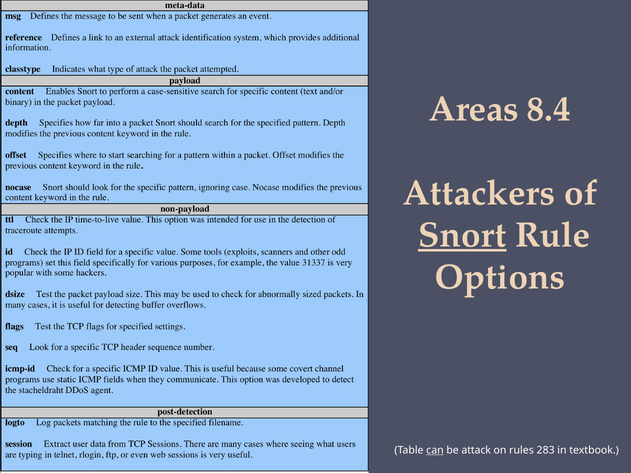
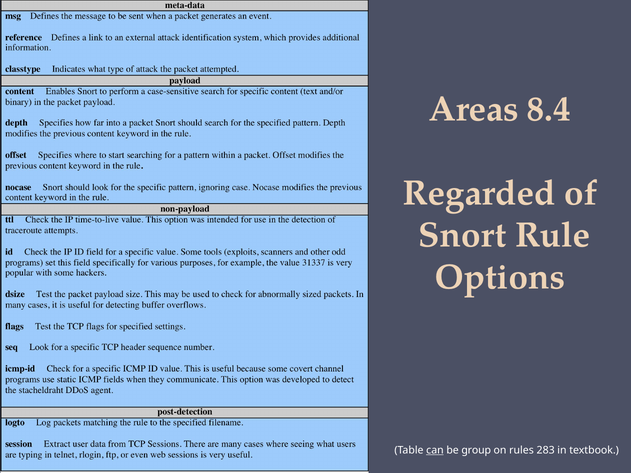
Attackers: Attackers -> Regarded
Snort underline: present -> none
attack: attack -> group
